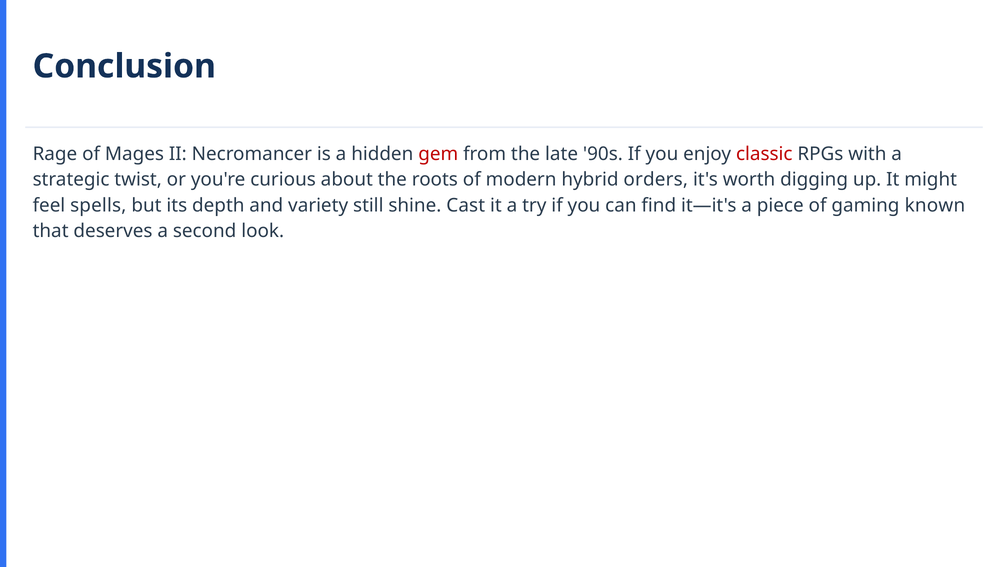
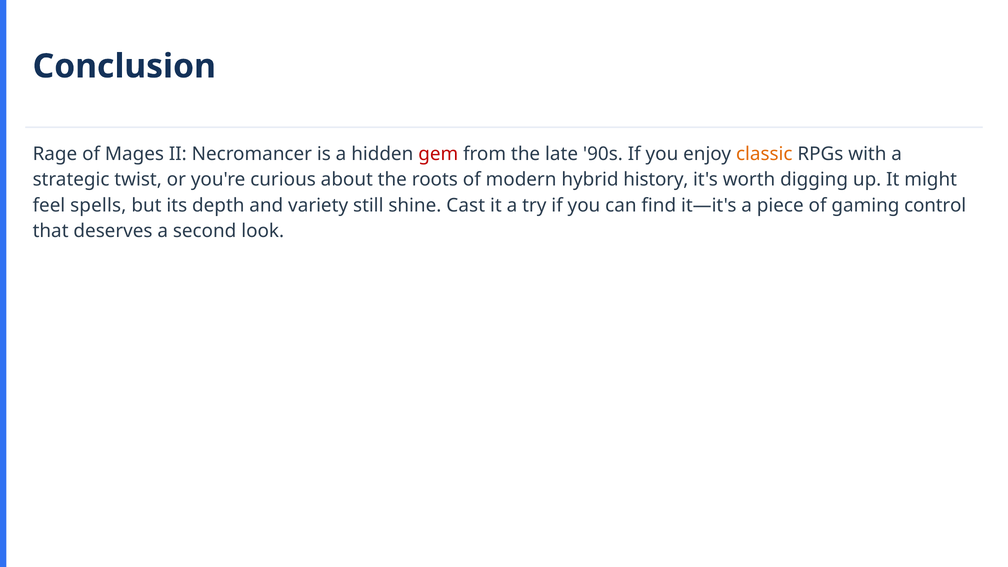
classic colour: red -> orange
orders: orders -> history
known: known -> control
